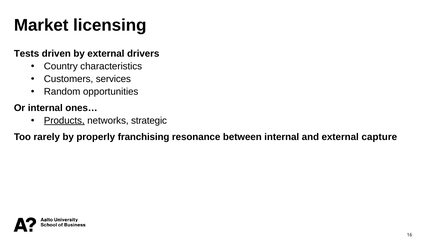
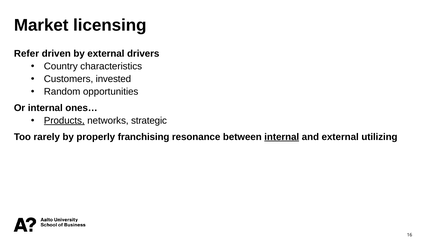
Tests: Tests -> Refer
services: services -> invested
internal at (282, 137) underline: none -> present
capture: capture -> utilizing
